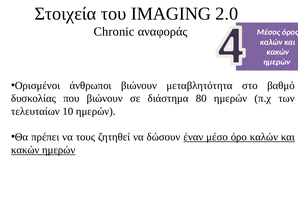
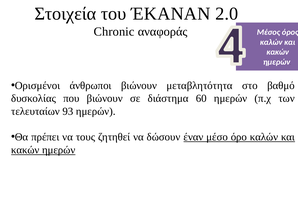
IMAGING: IMAGING -> ΈΚΑΝΑΝ
80: 80 -> 60
10: 10 -> 93
